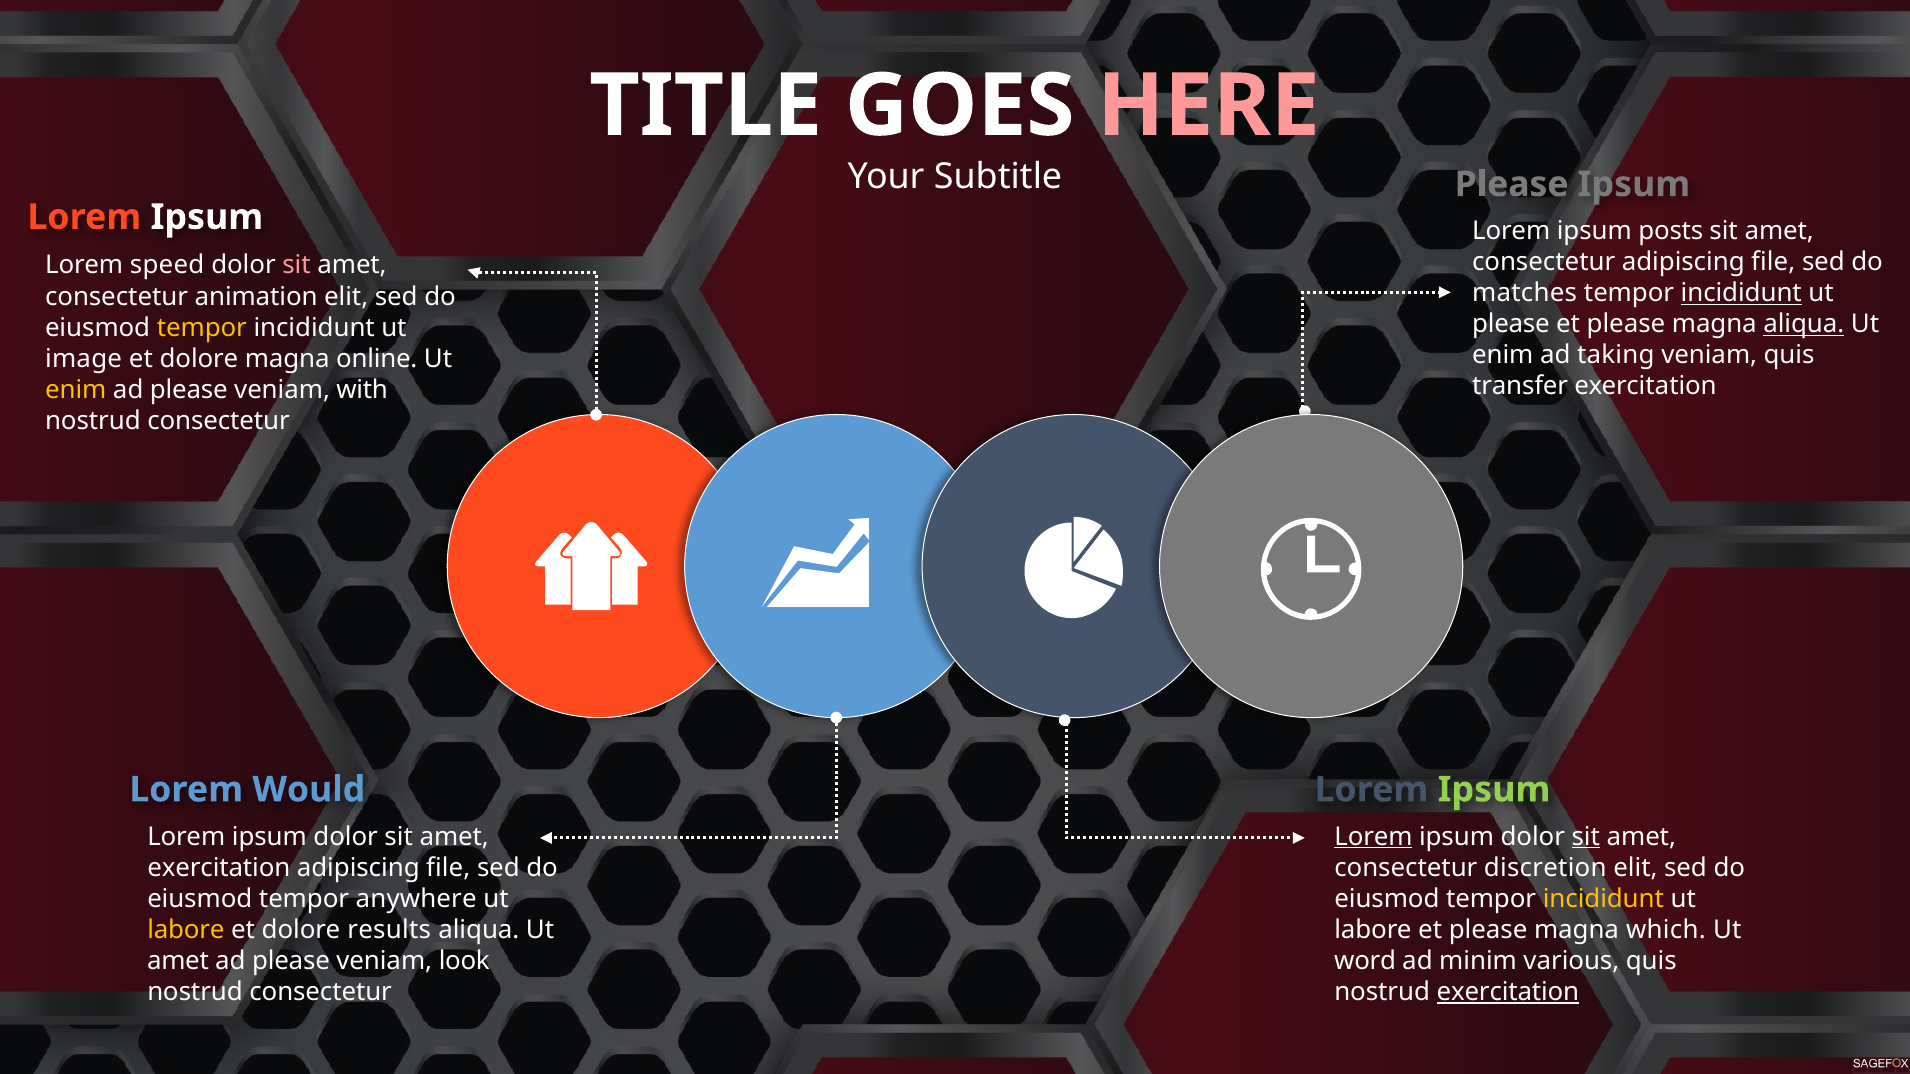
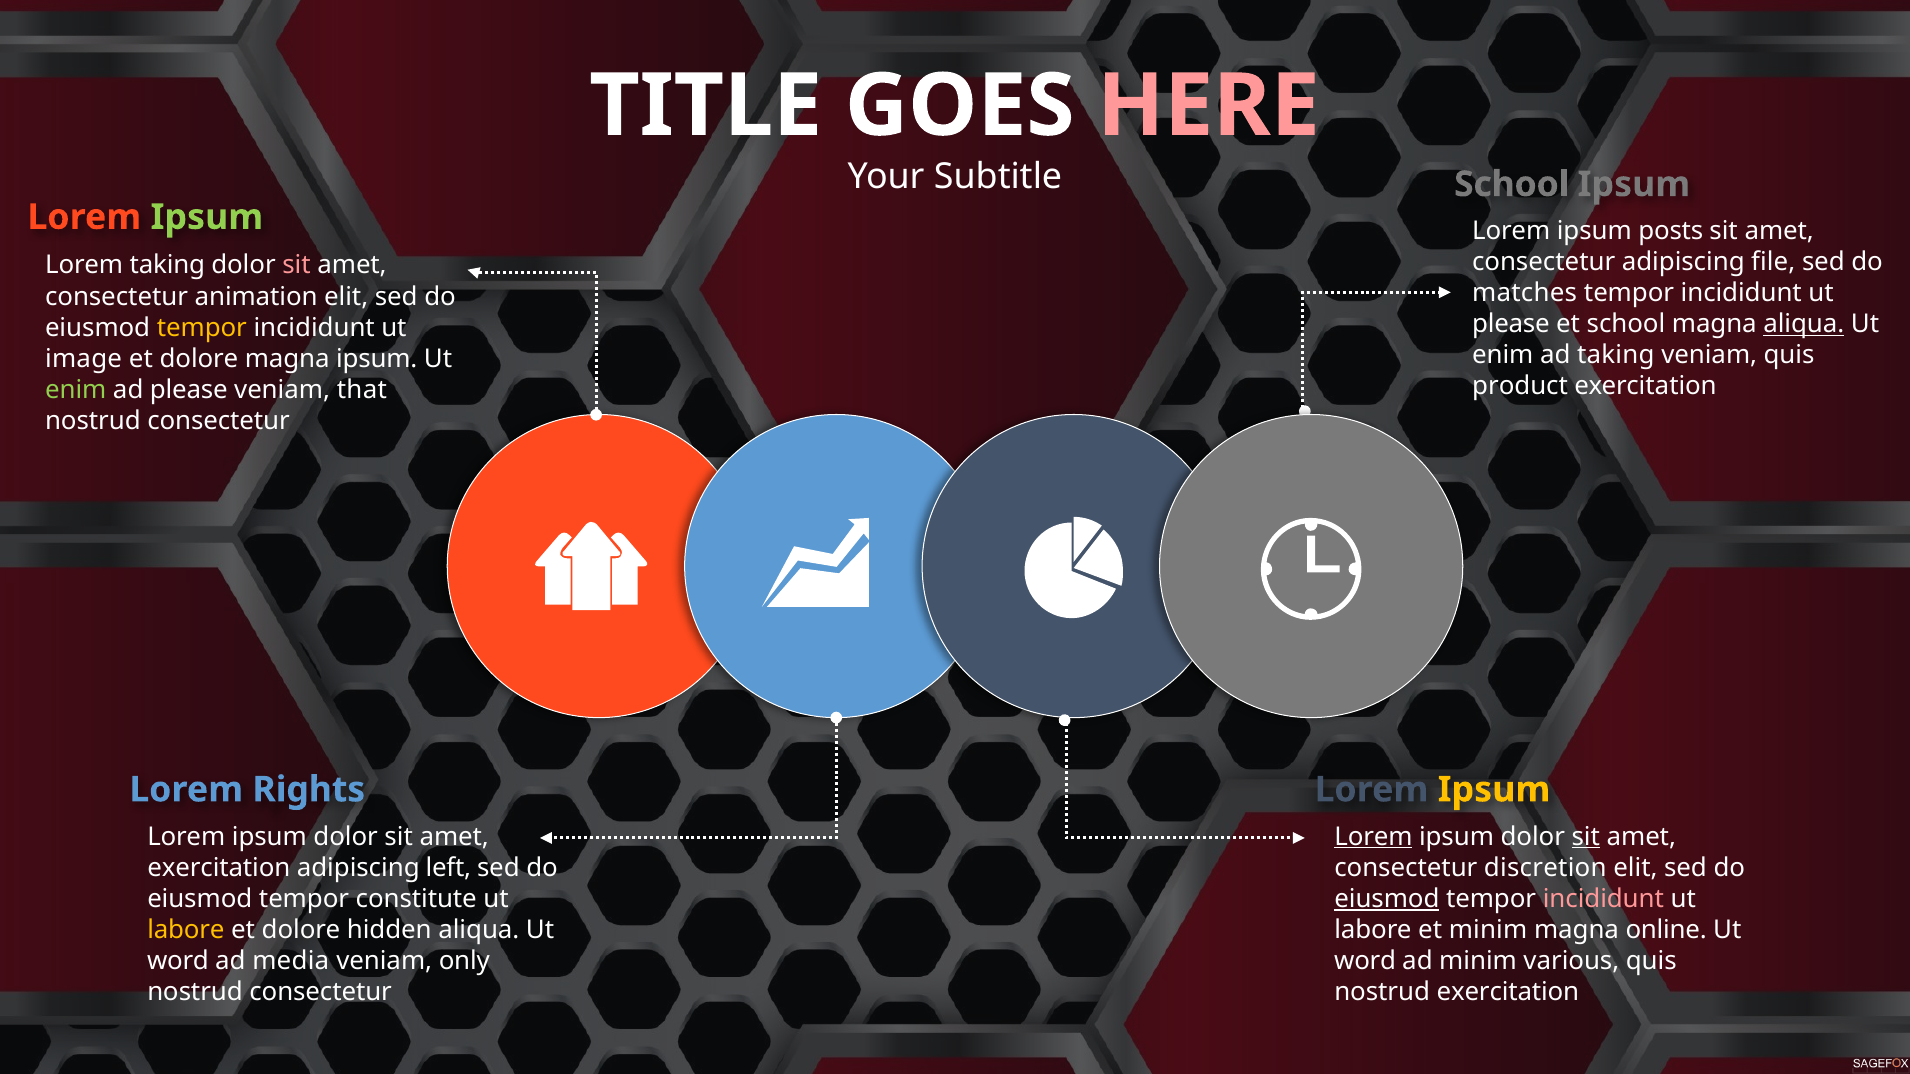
Please at (1512, 184): Please -> School
Ipsum at (207, 217) colour: white -> light green
Lorem speed: speed -> taking
incididunt at (1741, 293) underline: present -> none
please at (1626, 324): please -> school
magna online: online -> ipsum
transfer: transfer -> product
enim at (76, 390) colour: yellow -> light green
with: with -> that
Would: Would -> Rights
Ipsum at (1494, 790) colour: light green -> yellow
file at (448, 868): file -> left
anywhere: anywhere -> constitute
eiusmod at (1387, 899) underline: none -> present
incididunt at (1603, 899) colour: yellow -> pink
results: results -> hidden
labore et please: please -> minim
which: which -> online
amet at (178, 961): amet -> word
please at (291, 961): please -> media
look: look -> only
exercitation at (1508, 992) underline: present -> none
